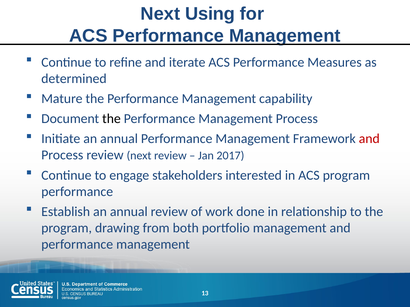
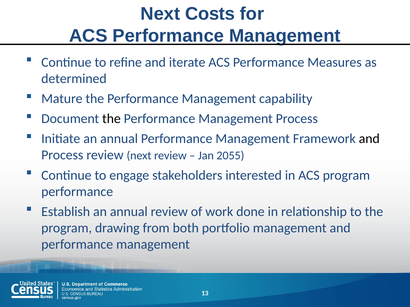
Using: Using -> Costs
and at (369, 139) colour: red -> black
2017: 2017 -> 2055
